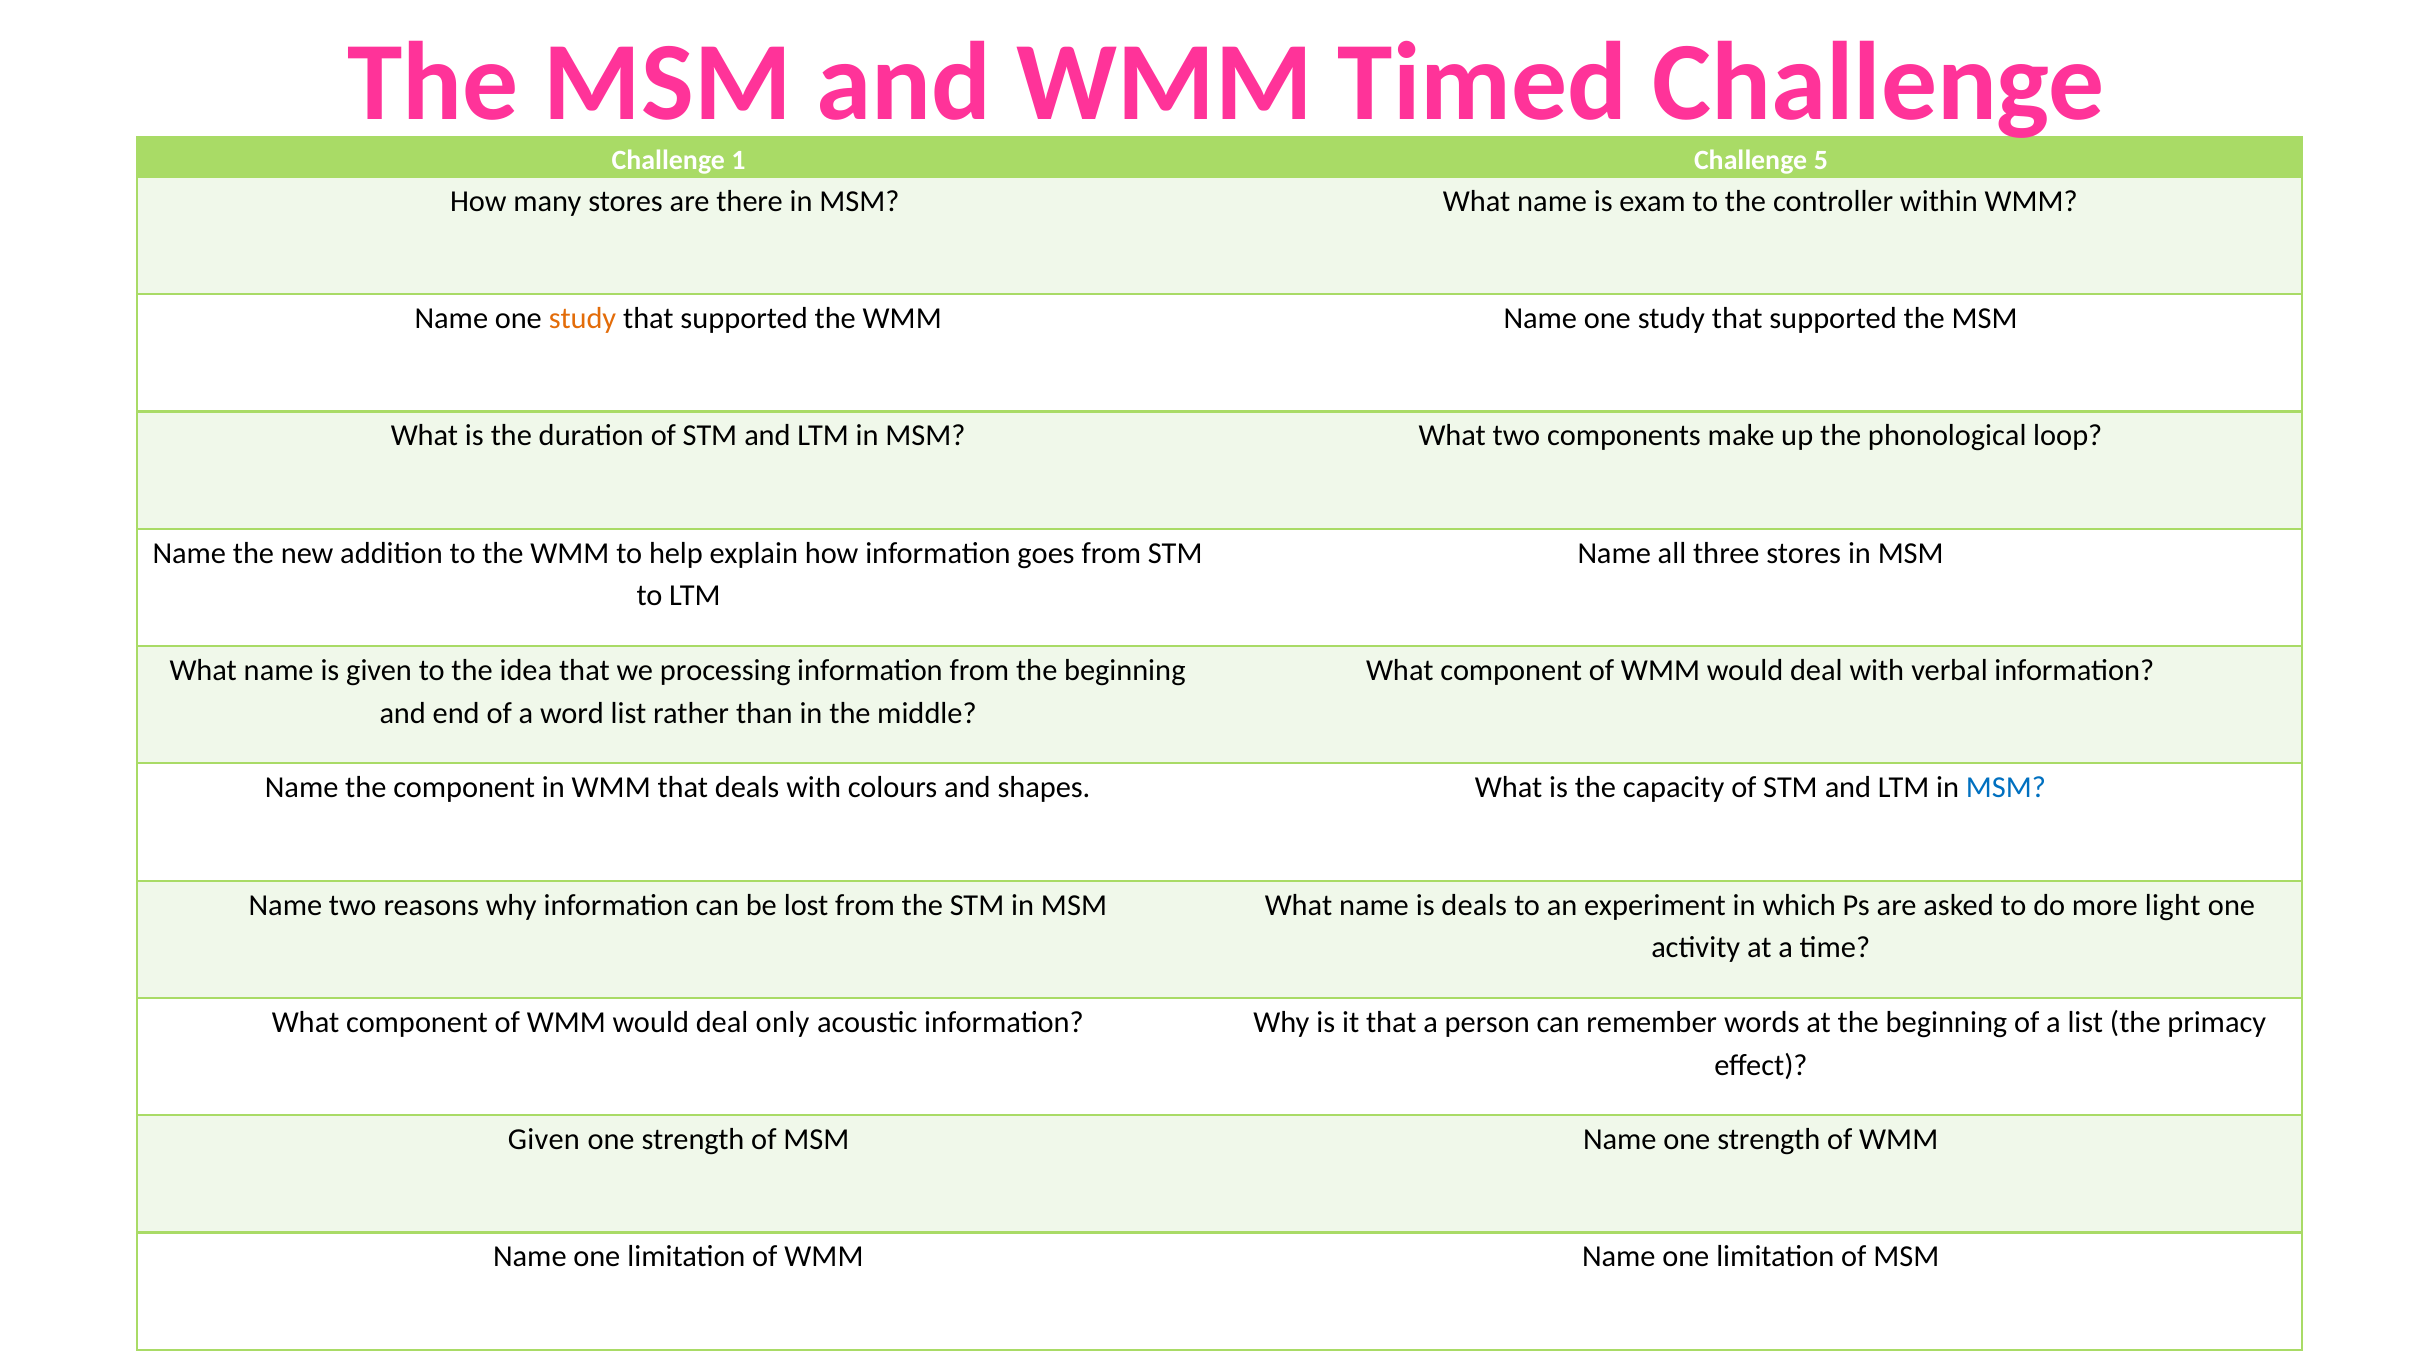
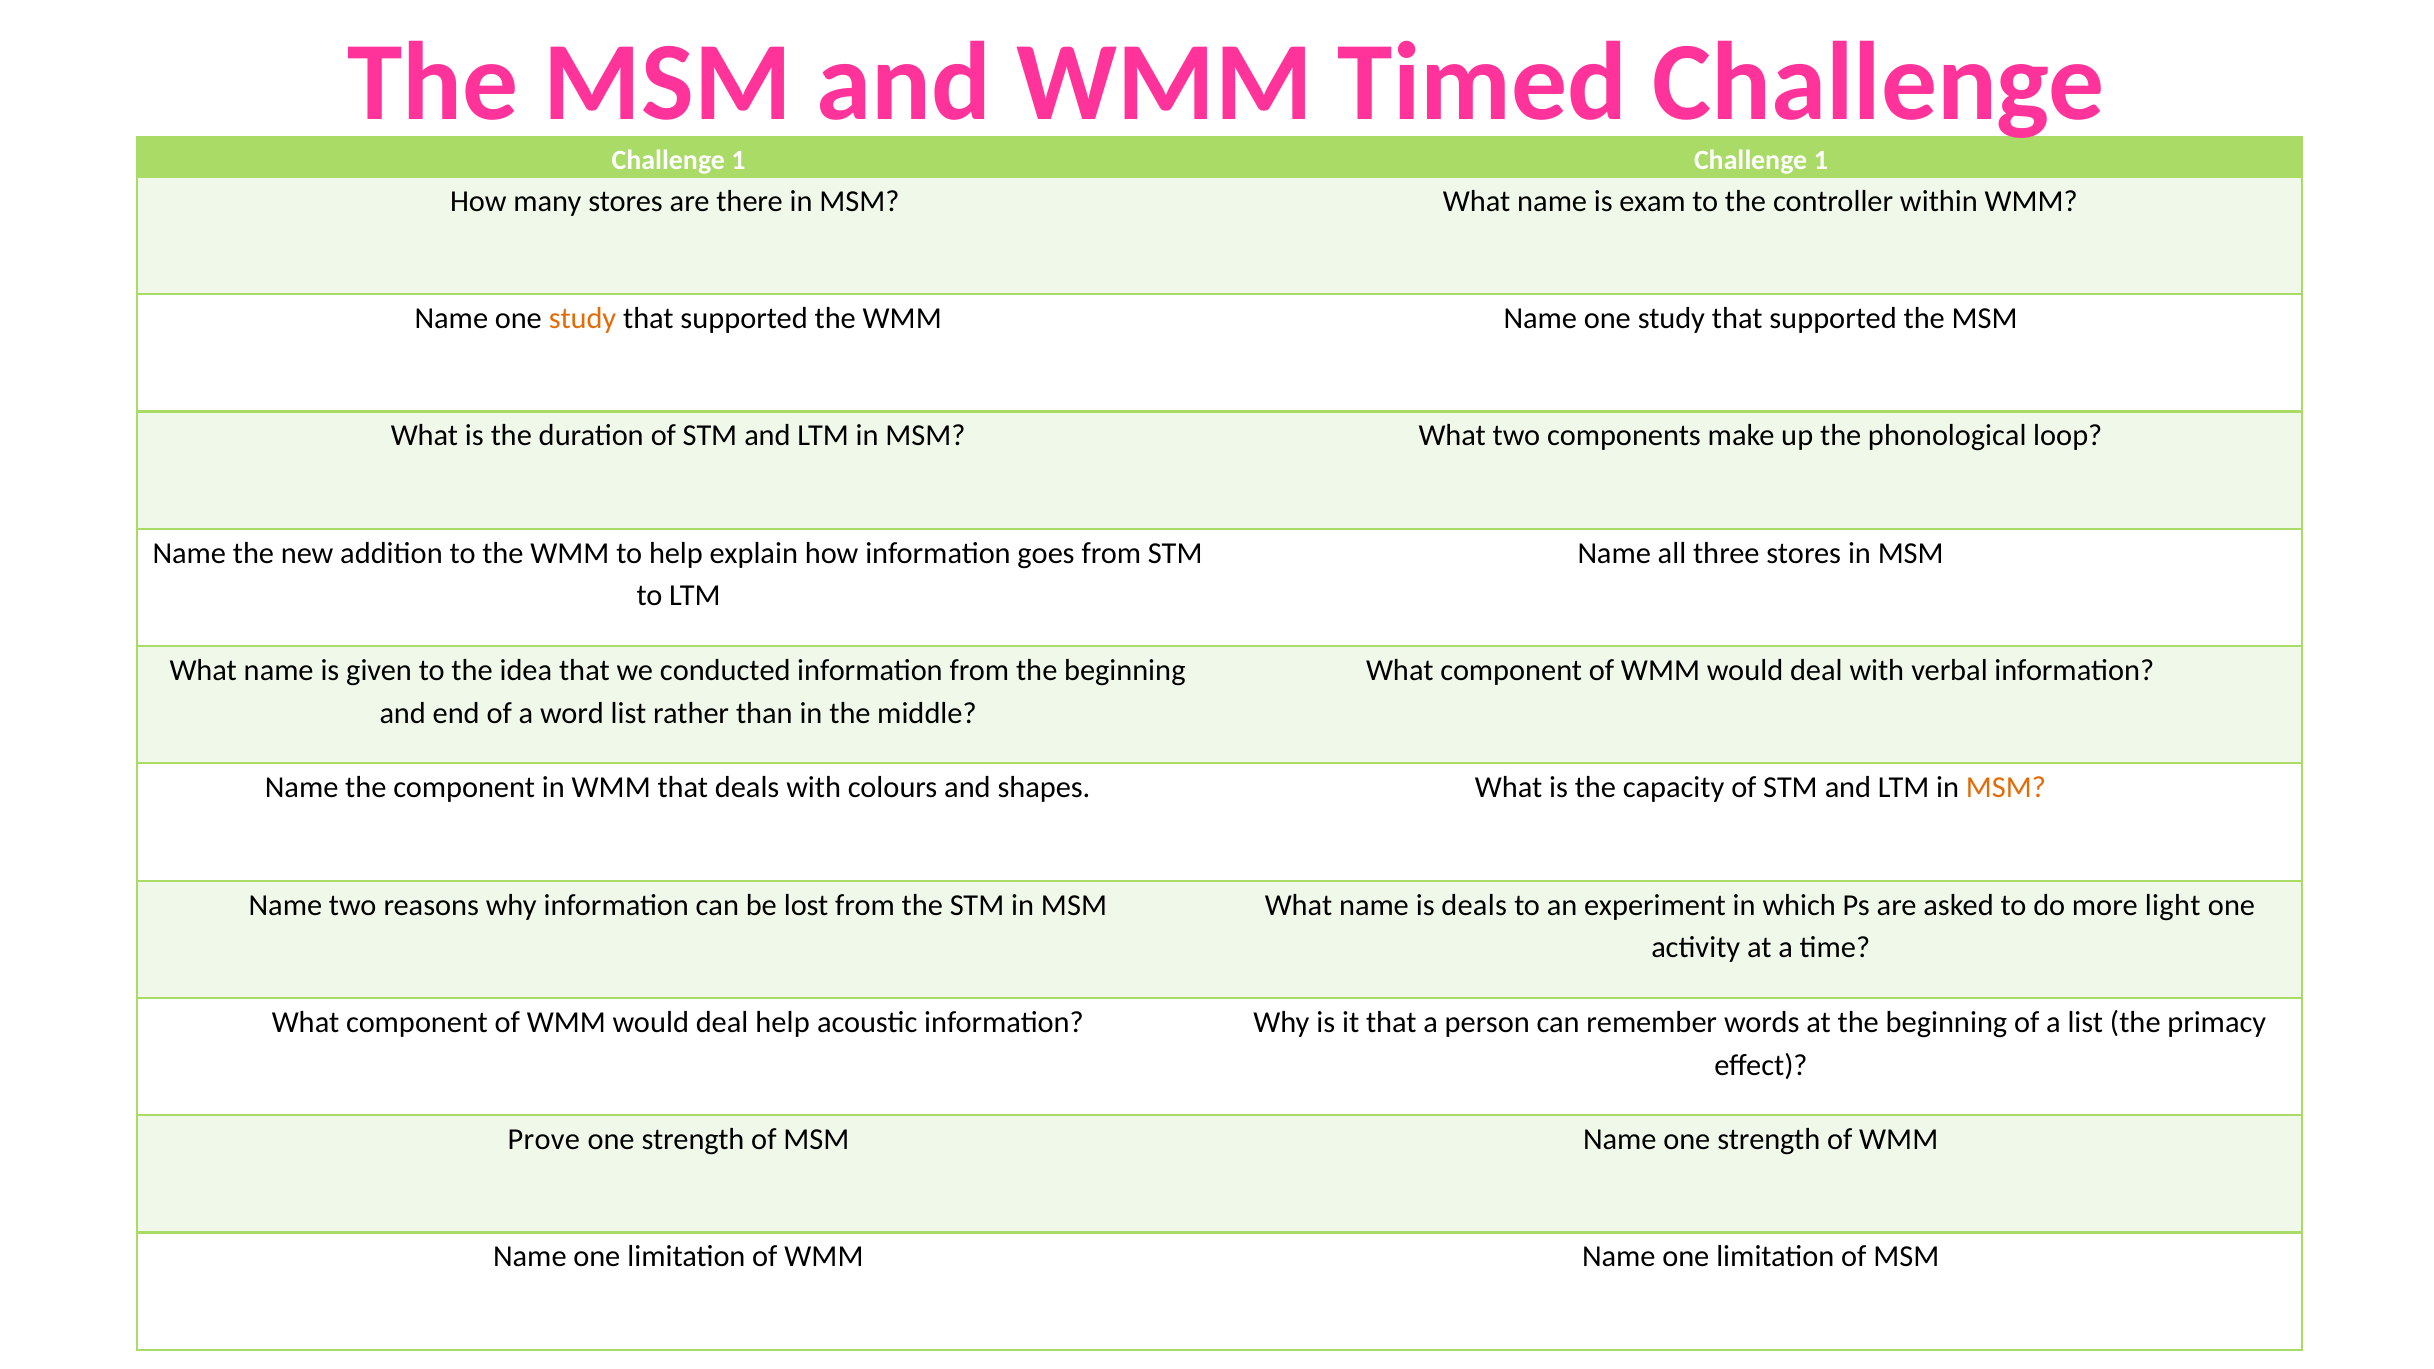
1 Challenge 5: 5 -> 1
processing: processing -> conducted
MSM at (2006, 788) colour: blue -> orange
deal only: only -> help
Given at (544, 1140): Given -> Prove
